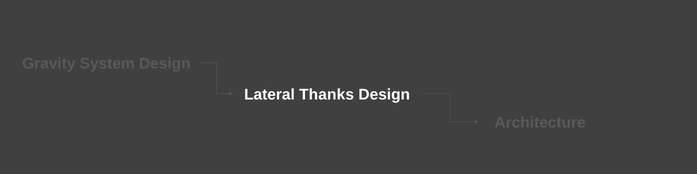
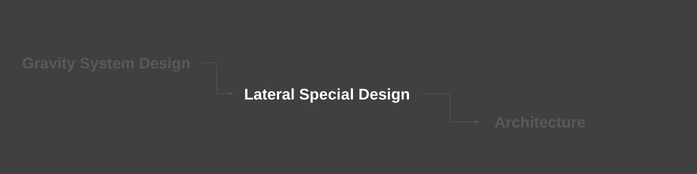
Thanks: Thanks -> Special
